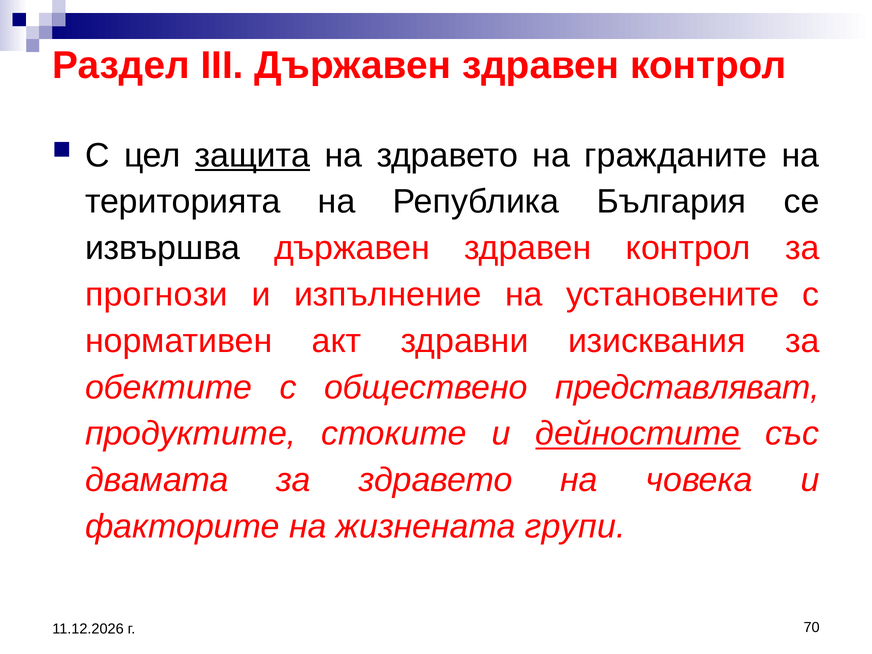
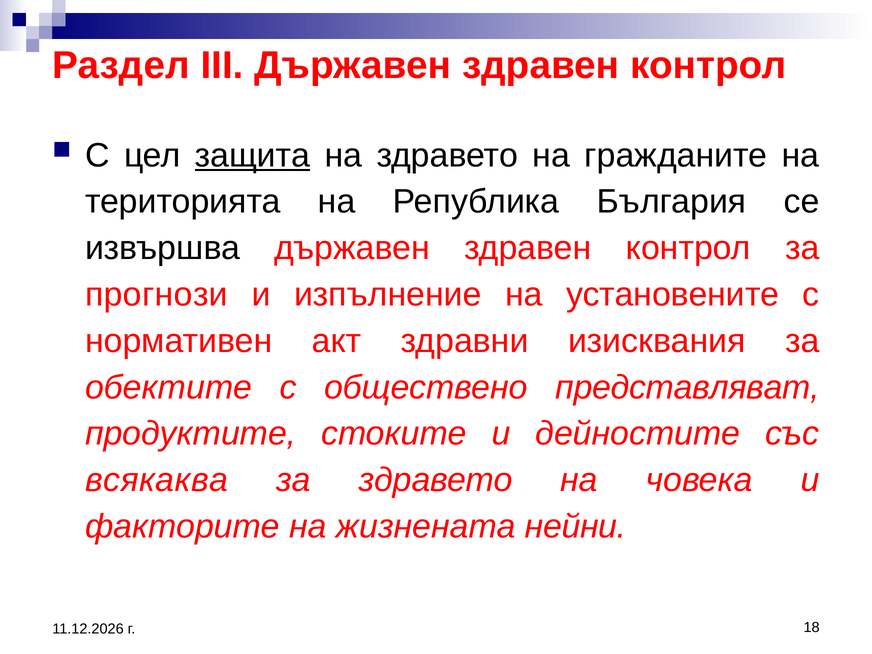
дейностите underline: present -> none
двамата: двамата -> всякаква
групи: групи -> нейни
70: 70 -> 18
